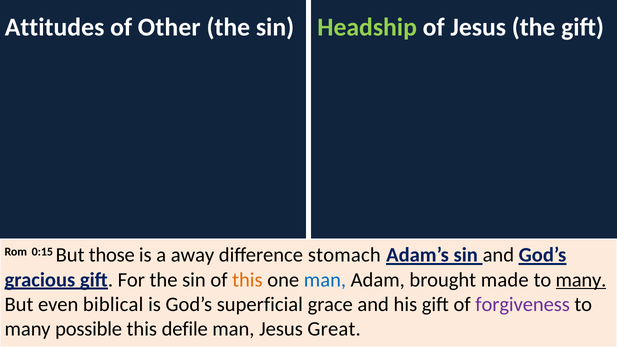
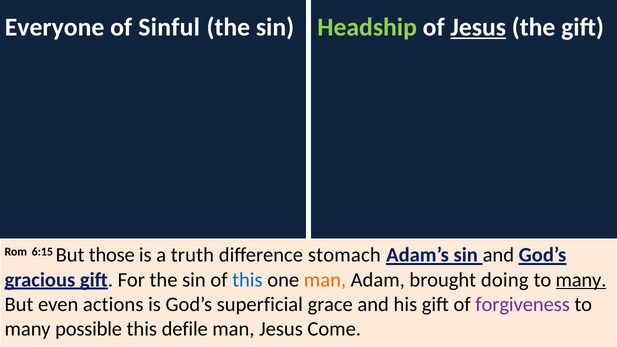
Attitudes: Attitudes -> Everyone
Other: Other -> Sinful
Jesus at (478, 27) underline: none -> present
0:15: 0:15 -> 6:15
away: away -> truth
this at (247, 280) colour: orange -> blue
man at (325, 280) colour: blue -> orange
made: made -> doing
biblical: biblical -> actions
Great: Great -> Come
